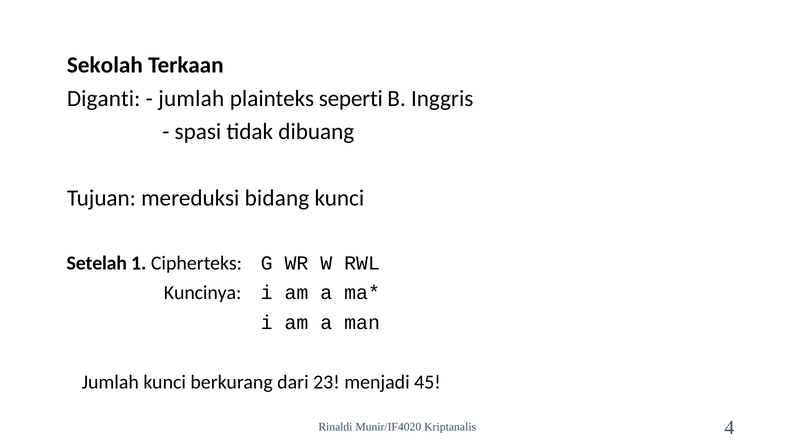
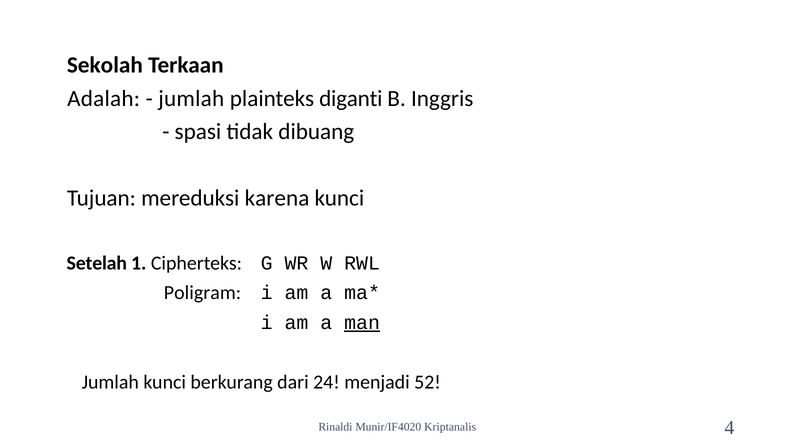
Diganti: Diganti -> Adalah
seperti: seperti -> diganti
bidang: bidang -> karena
Kuncinya: Kuncinya -> Poligram
man underline: none -> present
23: 23 -> 24
45: 45 -> 52
